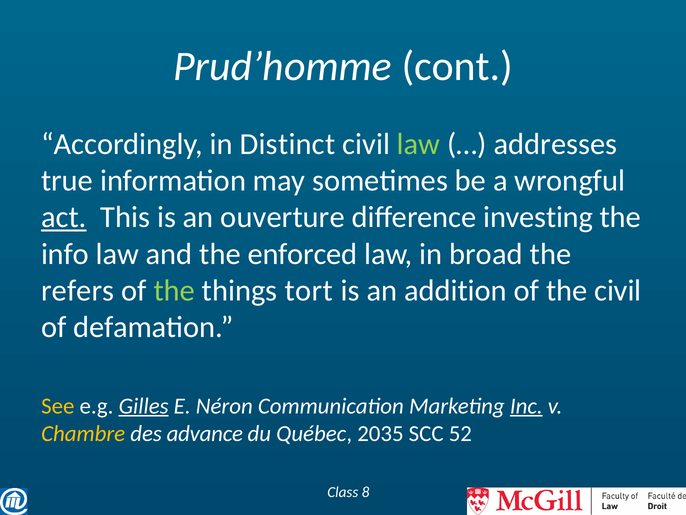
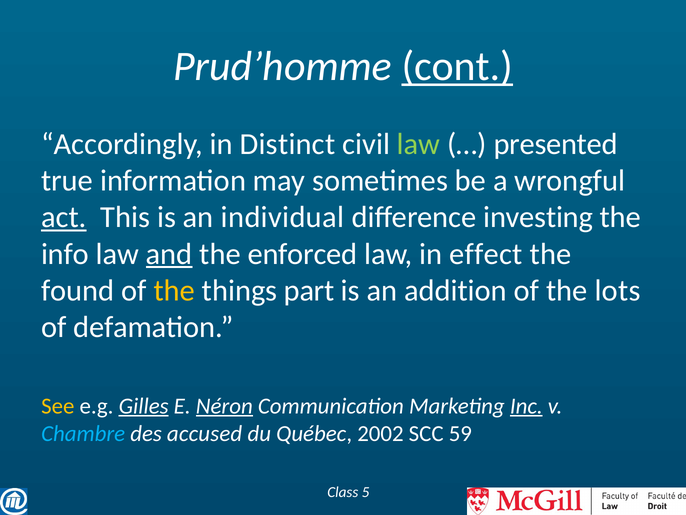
cont underline: none -> present
addresses: addresses -> presented
ouverture: ouverture -> individual
and underline: none -> present
broad: broad -> effect
refers: refers -> found
the at (174, 290) colour: light green -> yellow
tort: tort -> part
the civil: civil -> lots
Néron underline: none -> present
Chambre colour: yellow -> light blue
advance: advance -> accused
2035: 2035 -> 2002
52: 52 -> 59
8: 8 -> 5
